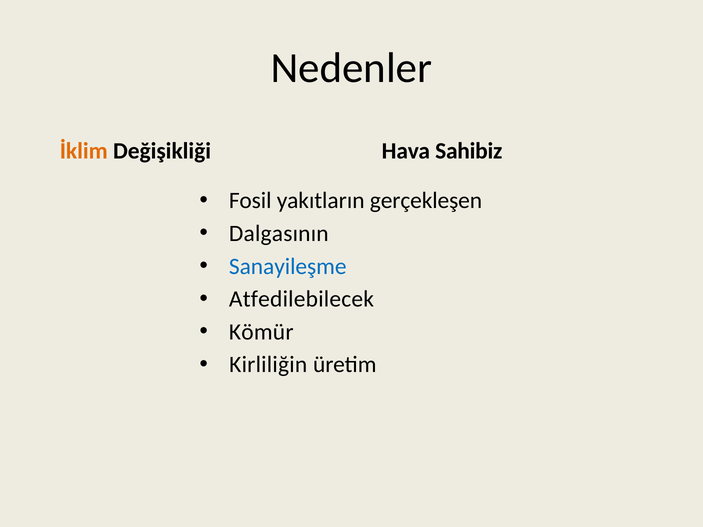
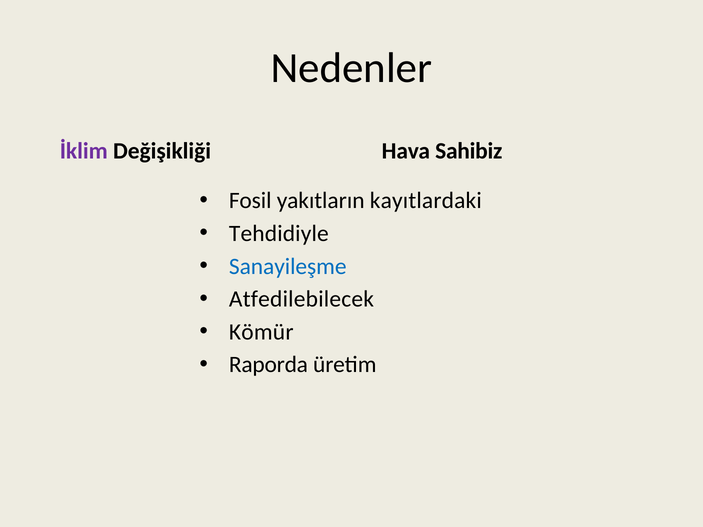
İklim colour: orange -> purple
gerçekleşen: gerçekleşen -> kayıtlardaki
Dalgasının: Dalgasının -> Tehdidiyle
Kirliliğin: Kirliliğin -> Raporda
